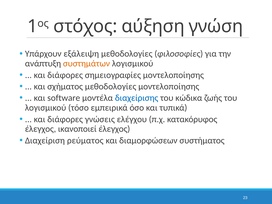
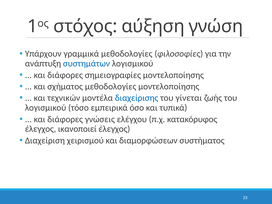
εξάλειψη: εξάλειψη -> γραμμικά
συστημάτων colour: orange -> blue
software: software -> τεχνικών
κώδικα: κώδικα -> γίνεται
ρεύματος: ρεύματος -> χειρισμού
